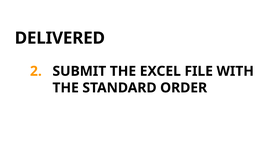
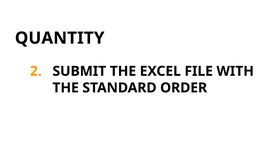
DELIVERED: DELIVERED -> QUANTITY
